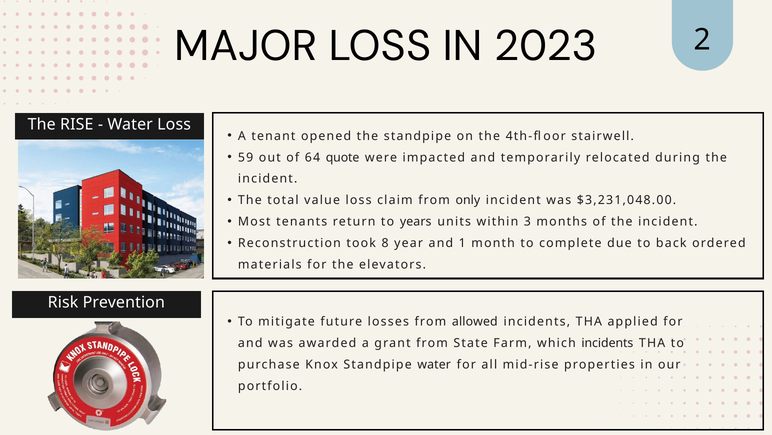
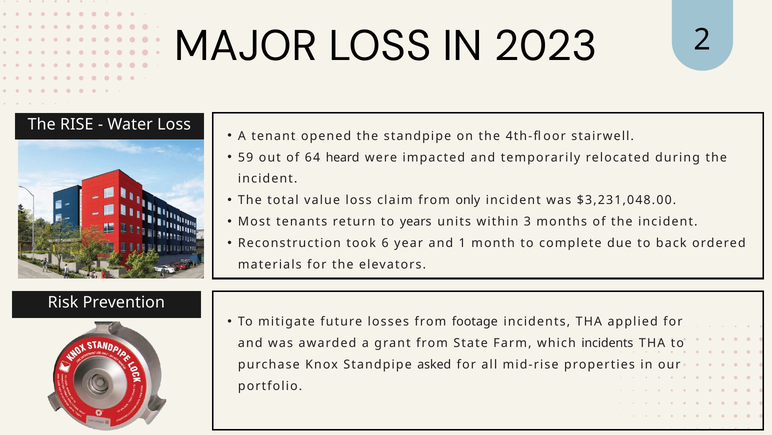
quote: quote -> heard
8: 8 -> 6
allowed: allowed -> footage
Standpipe water: water -> asked
